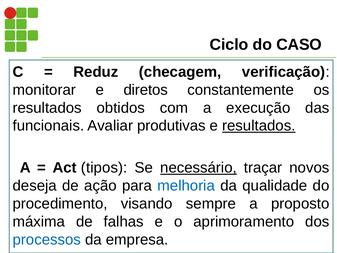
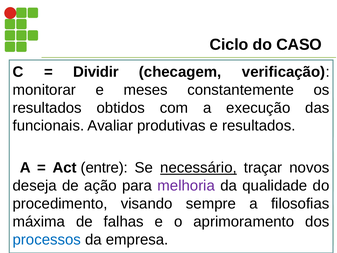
Reduz: Reduz -> Dividir
diretos: diretos -> meses
resultados at (259, 126) underline: present -> none
tipos: tipos -> entre
melhoria colour: blue -> purple
proposto: proposto -> filosofias
